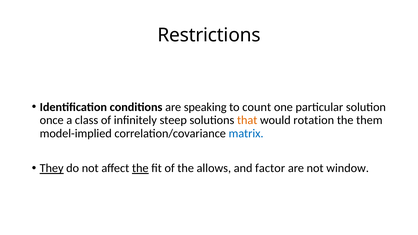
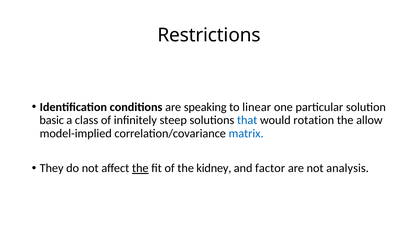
count: count -> linear
once: once -> basic
that colour: orange -> blue
them: them -> allow
They underline: present -> none
allows: allows -> kidney
window: window -> analysis
